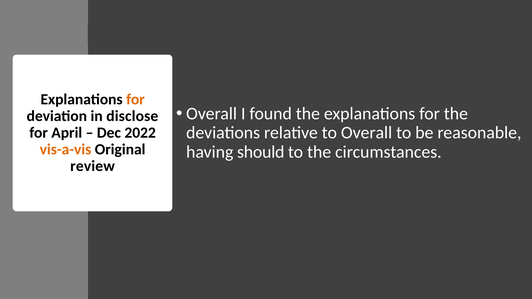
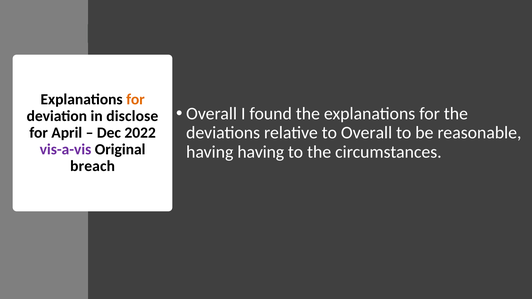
vis-a-vis colour: orange -> purple
having should: should -> having
review: review -> breach
